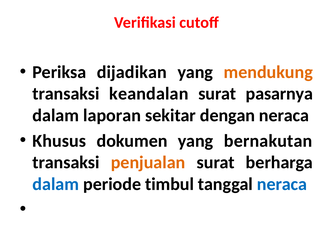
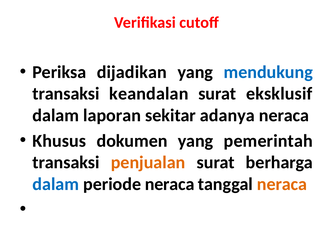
mendukung colour: orange -> blue
pasarnya: pasarnya -> eksklusif
dengan: dengan -> adanya
bernakutan: bernakutan -> pemerintah
periode timbul: timbul -> neraca
neraca at (282, 184) colour: blue -> orange
